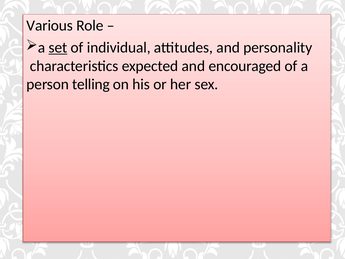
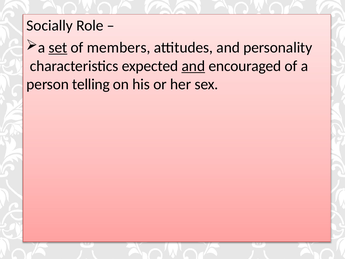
Various: Various -> Socially
individual: individual -> members
and at (193, 66) underline: none -> present
